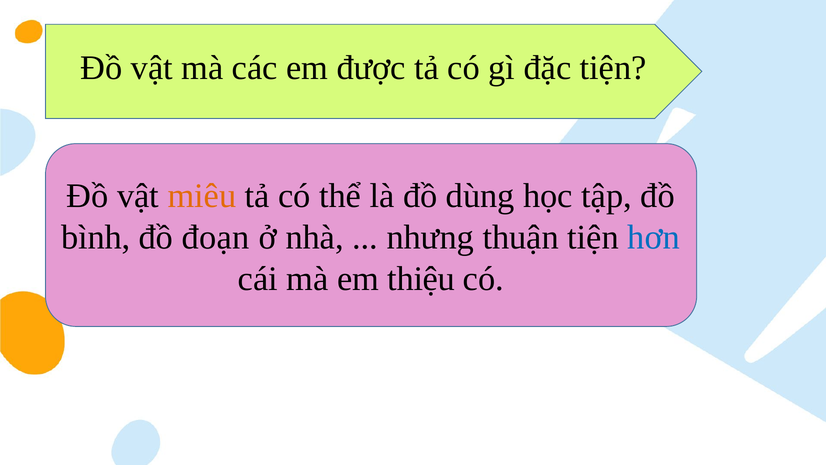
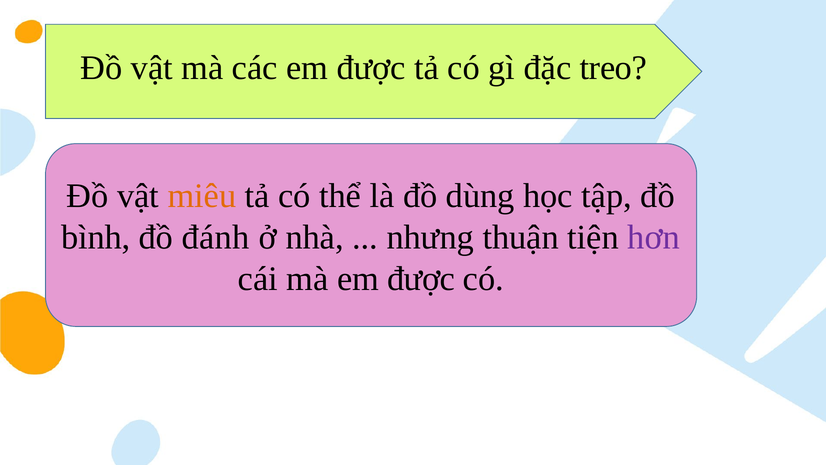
đặc tiện: tiện -> treo
đoạn: đoạn -> đánh
hơn colour: blue -> purple
mà em thiệu: thiệu -> được
